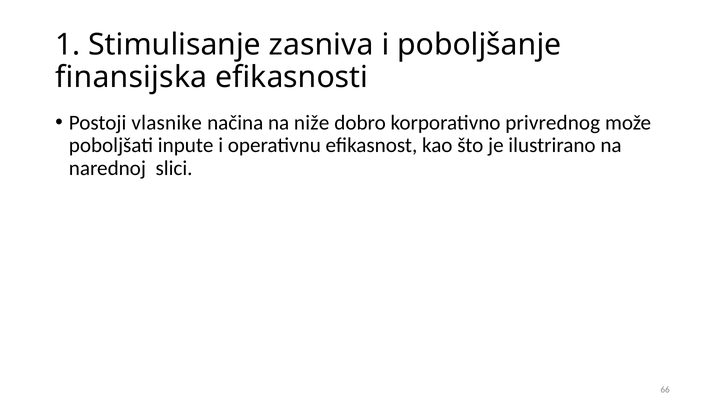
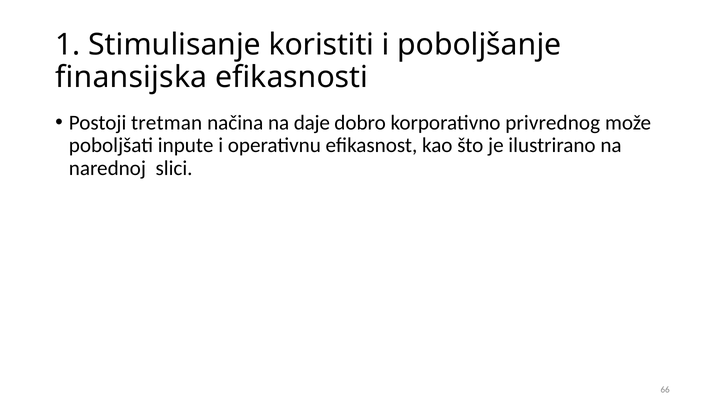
zasniva: zasniva -> koristiti
vlasnike: vlasnike -> tretman
niže: niže -> daje
